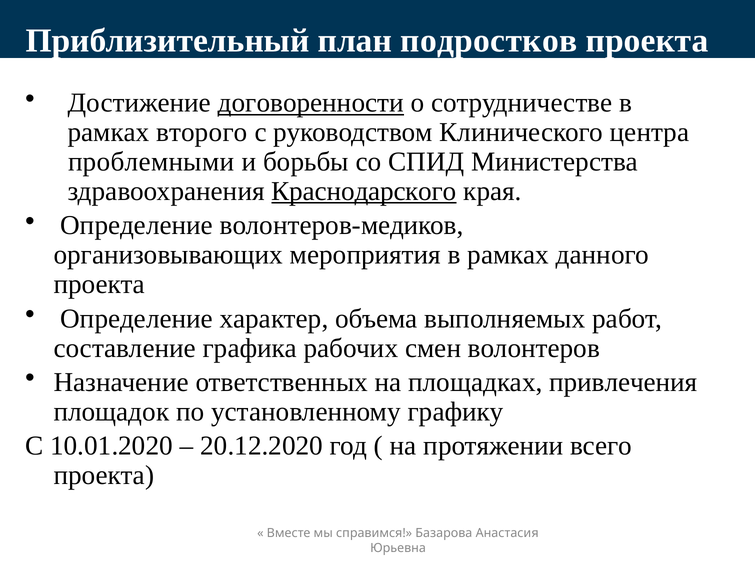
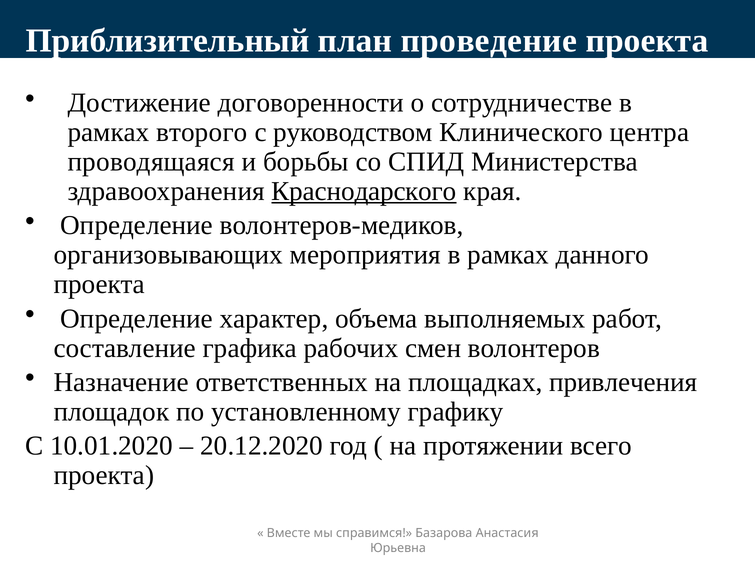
подростков: подростков -> проведение
договоренности underline: present -> none
проблемными: проблемными -> проводящаяся
